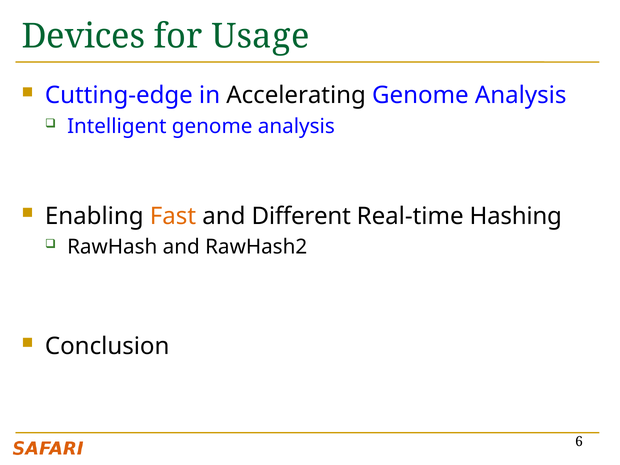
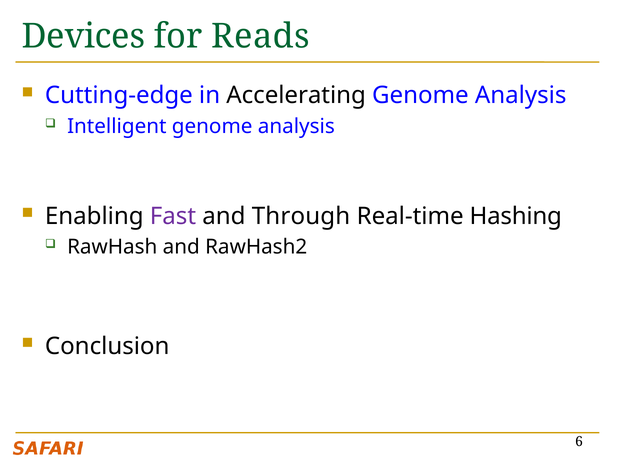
Usage: Usage -> Reads
Fast colour: orange -> purple
Different: Different -> Through
